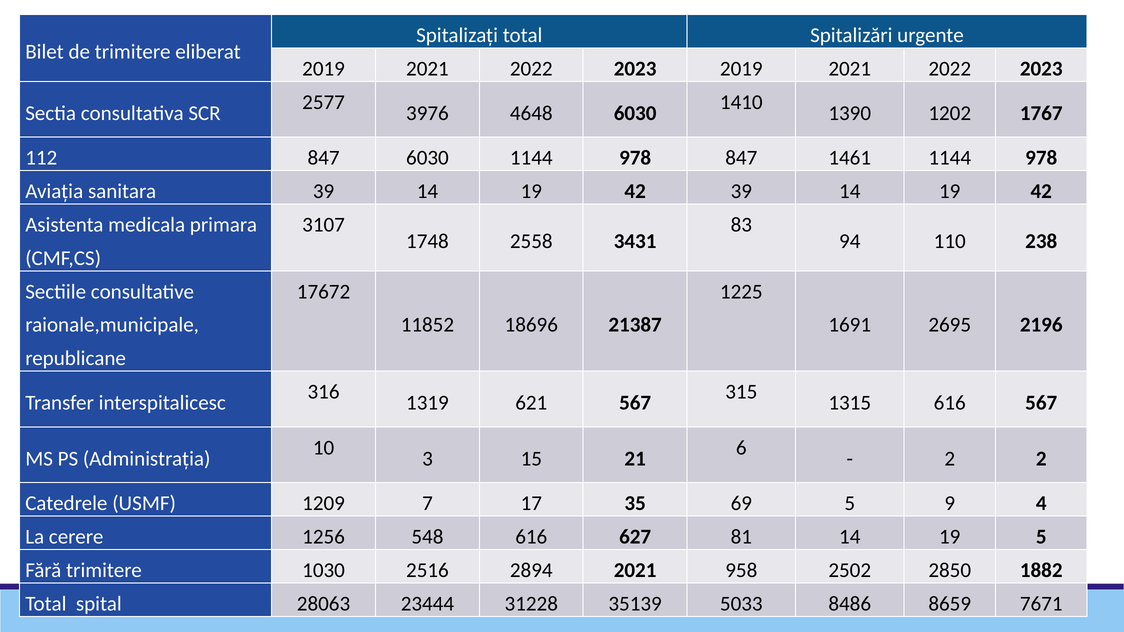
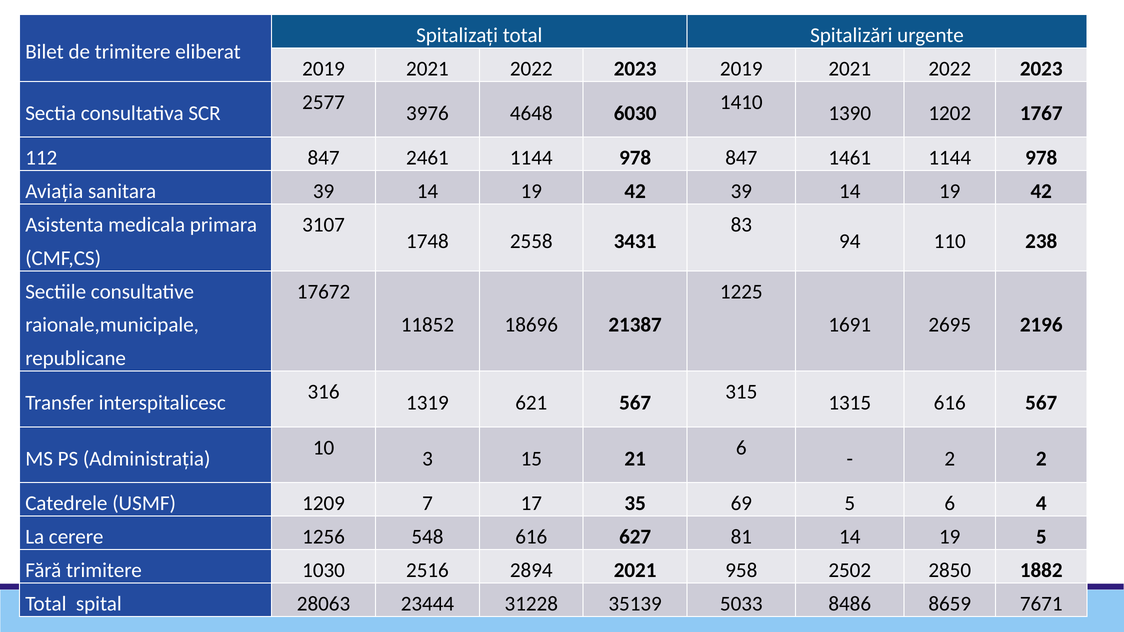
847 6030: 6030 -> 2461
5 9: 9 -> 6
